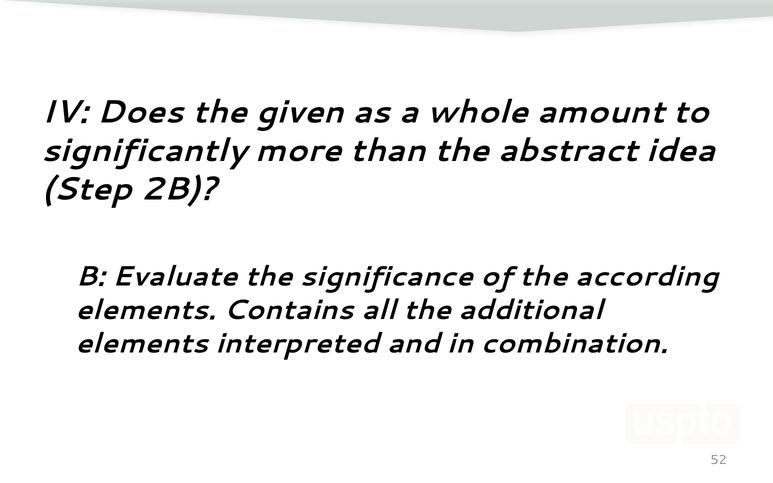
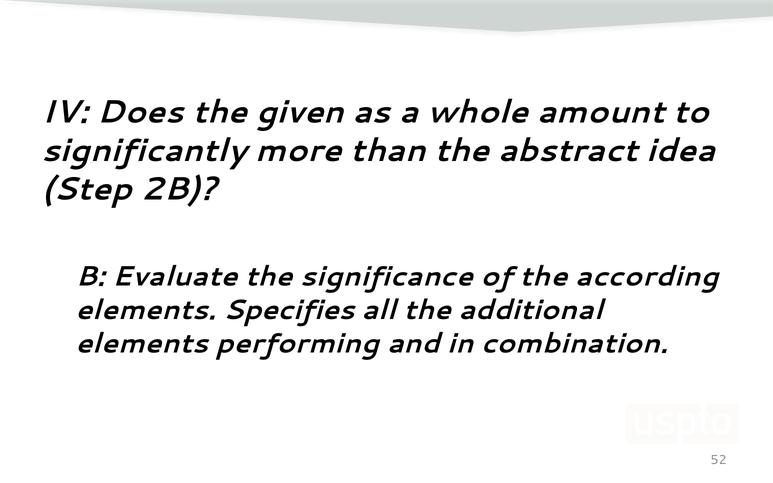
Contains: Contains -> Specifies
interpreted: interpreted -> performing
